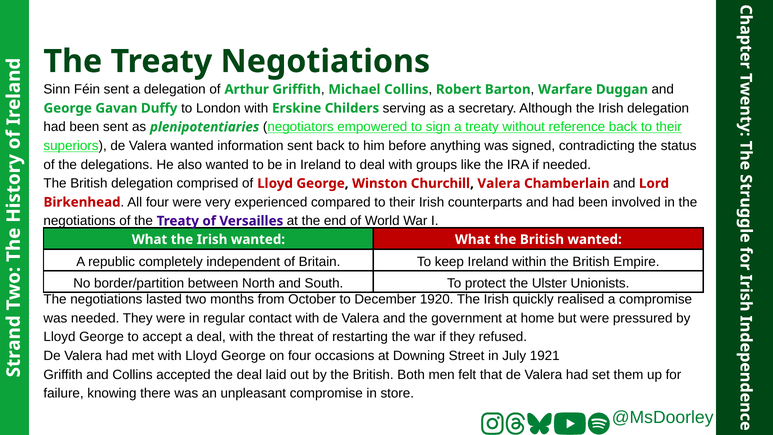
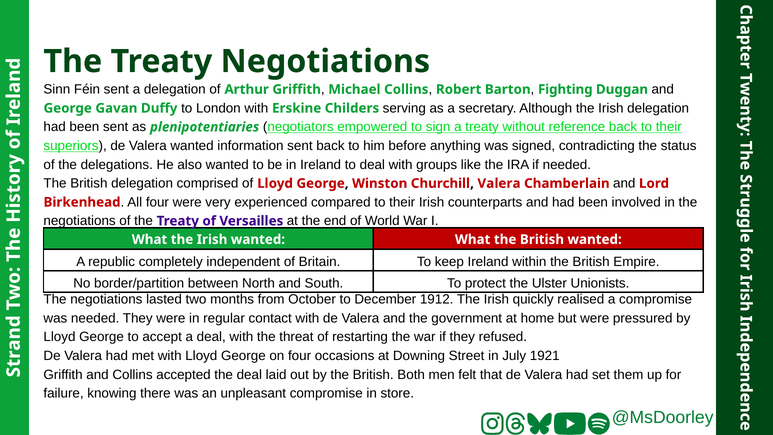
Warfare: Warfare -> Fighting
1920: 1920 -> 1912
